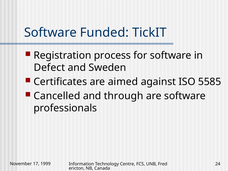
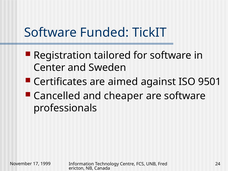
process: process -> tailored
Defect: Defect -> Center
5585: 5585 -> 9501
through: through -> cheaper
